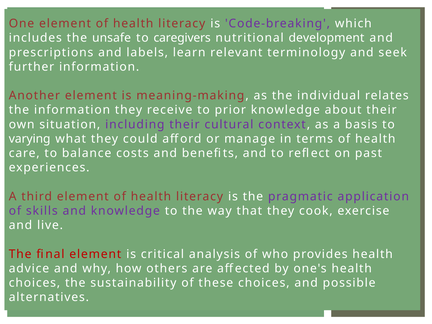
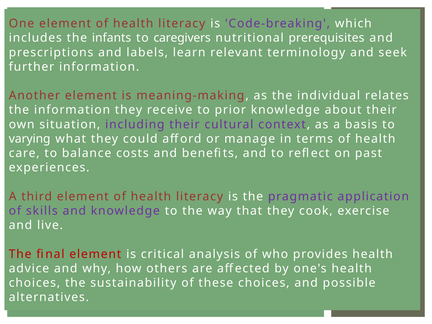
unsafe: unsafe -> infants
development: development -> prerequisites
